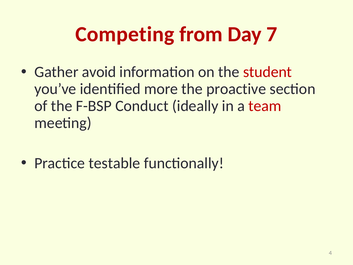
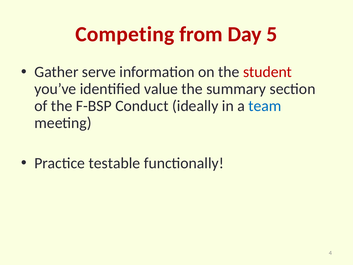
7: 7 -> 5
avoid: avoid -> serve
more: more -> value
proactive: proactive -> summary
team colour: red -> blue
